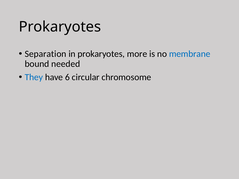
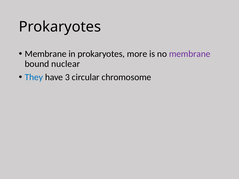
Separation at (46, 54): Separation -> Membrane
membrane at (190, 54) colour: blue -> purple
needed: needed -> nuclear
6: 6 -> 3
